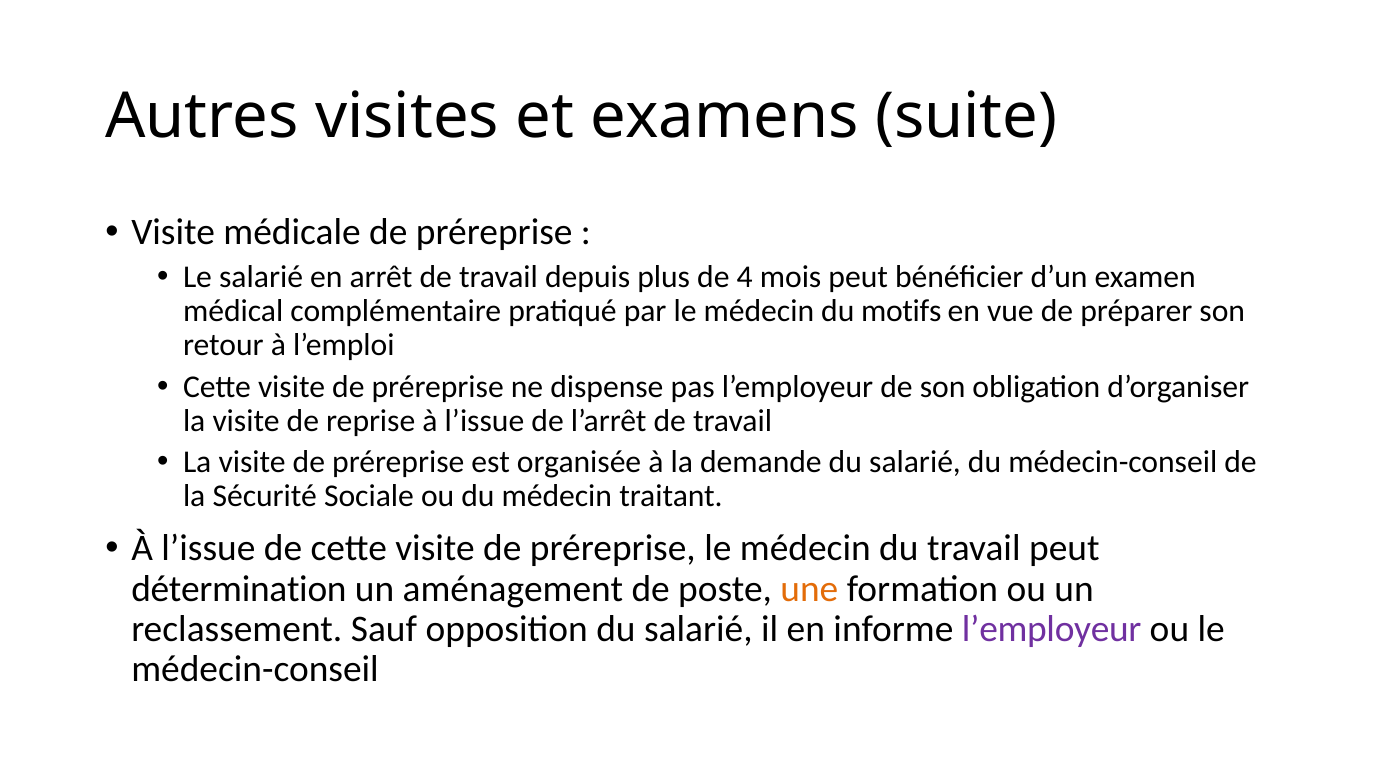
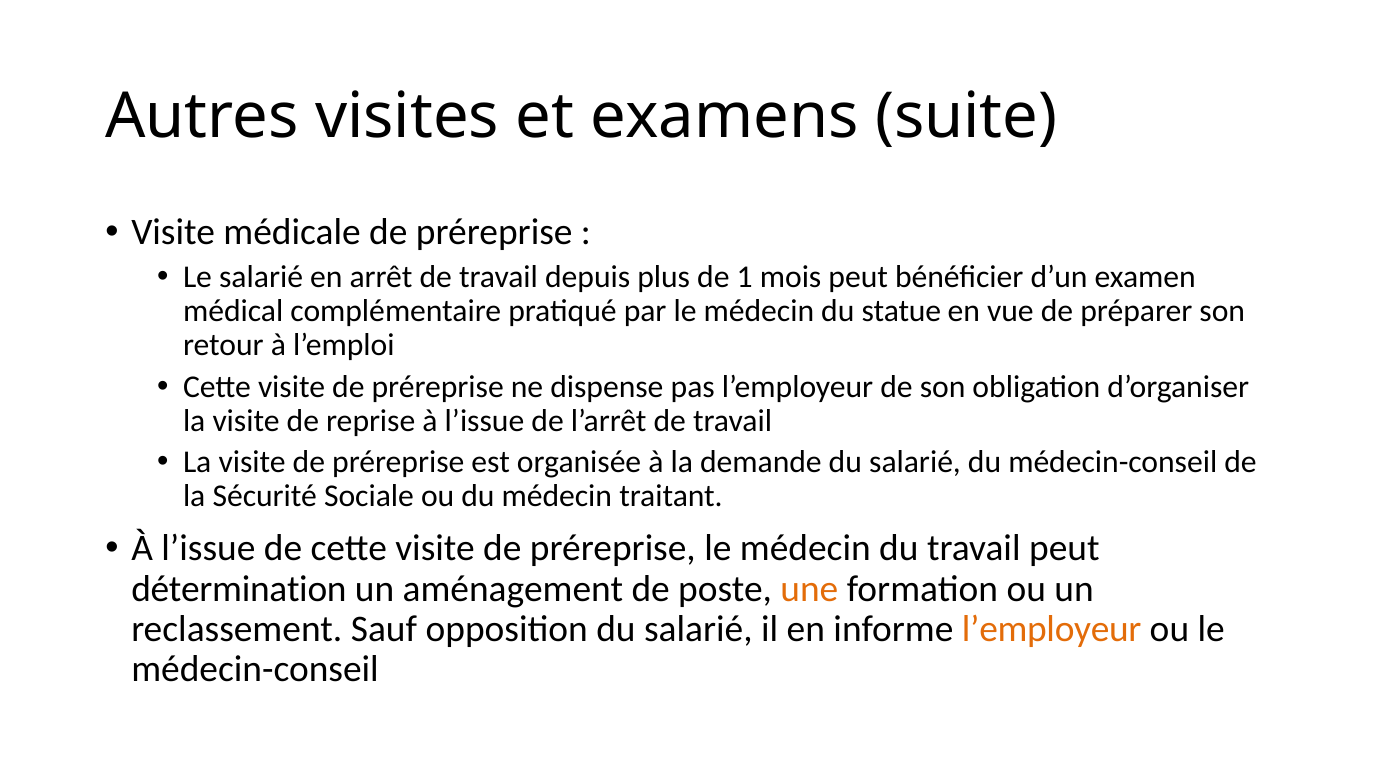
4: 4 -> 1
motifs: motifs -> statue
l’employeur at (1052, 629) colour: purple -> orange
